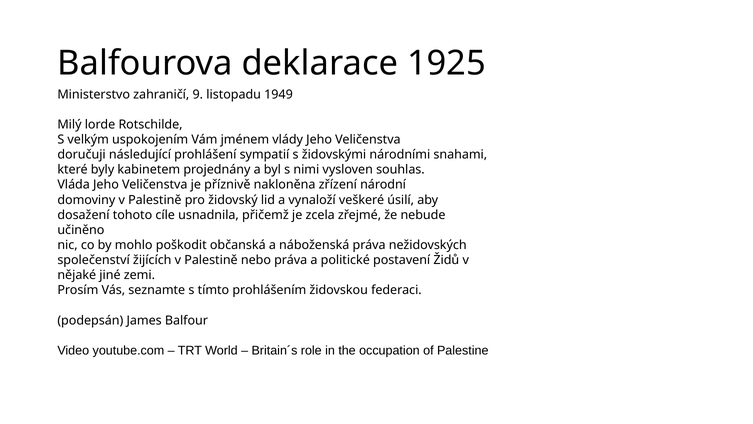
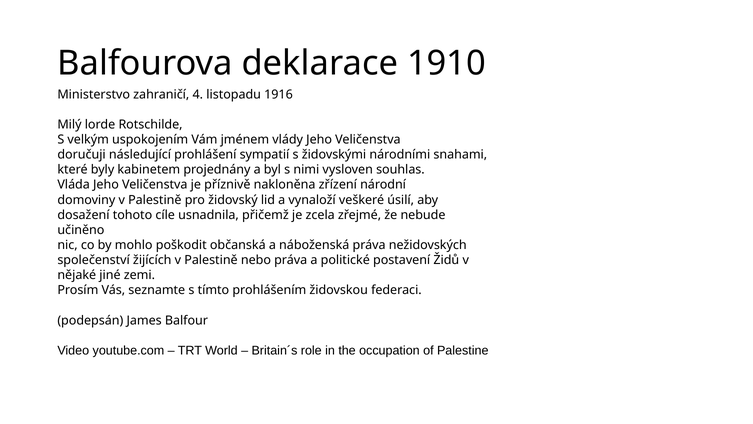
1925: 1925 -> 1910
9: 9 -> 4
1949: 1949 -> 1916
